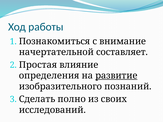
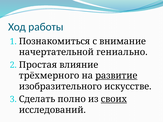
составляет: составляет -> гениально
определения: определения -> трёхмерного
познаний: познаний -> искусстве
своих underline: none -> present
